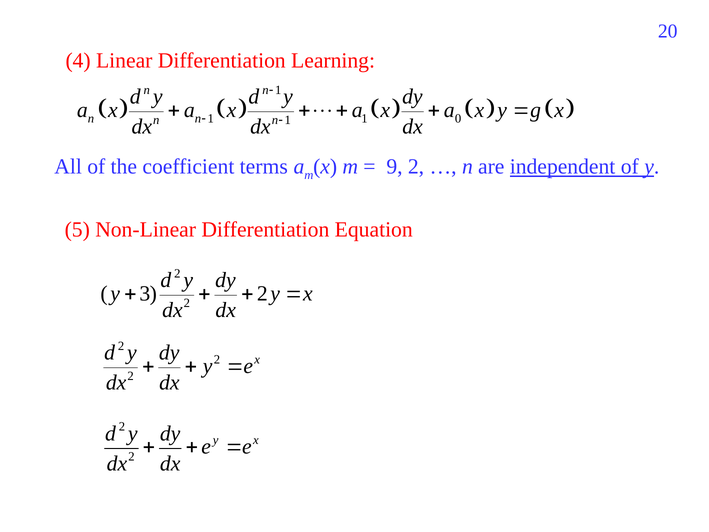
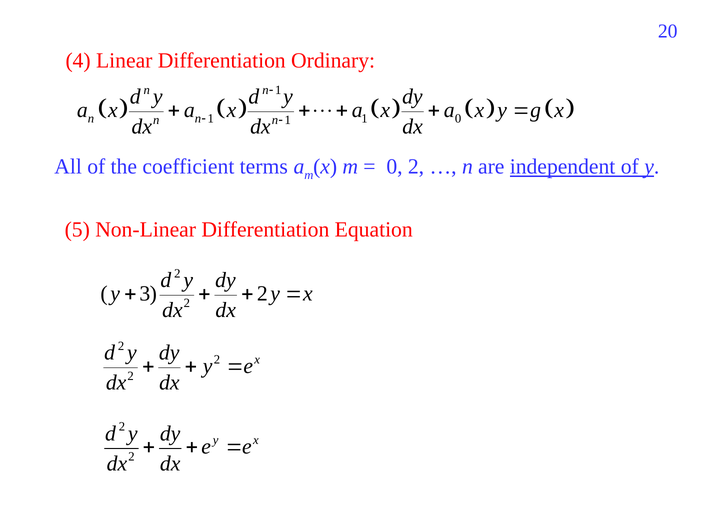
Learning: Learning -> Ordinary
9 at (394, 167): 9 -> 0
